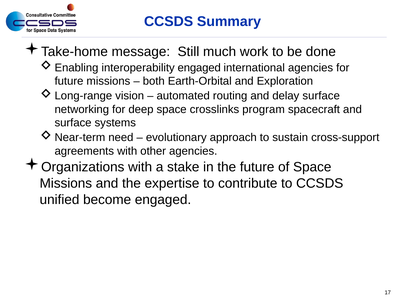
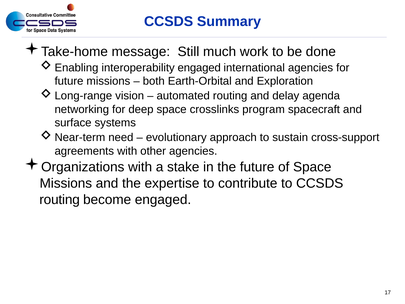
delay surface: surface -> agenda
unified at (60, 199): unified -> routing
